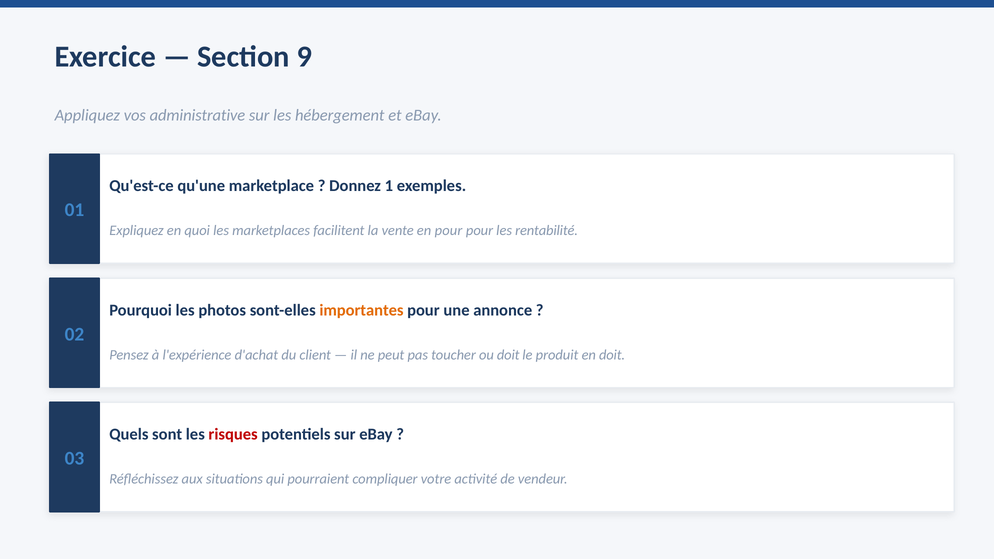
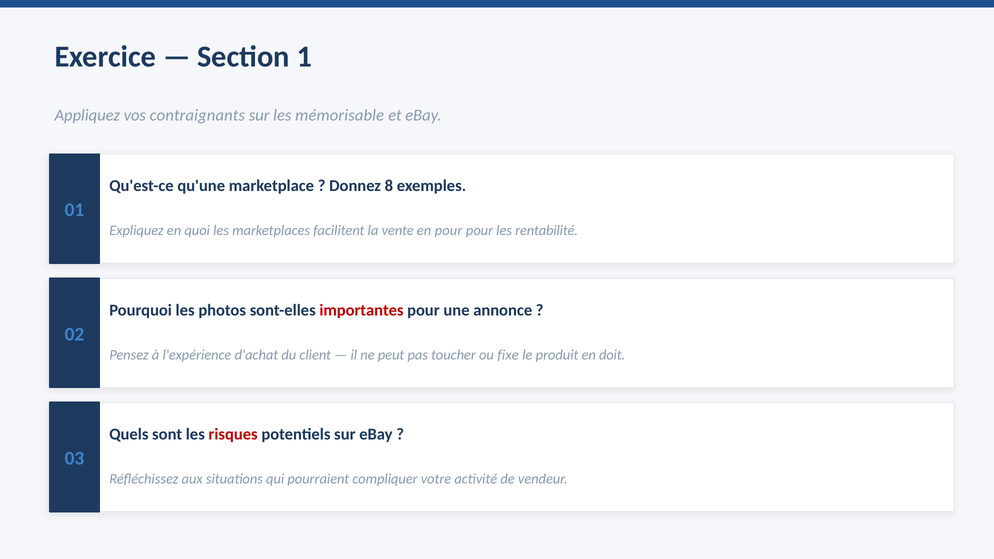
9: 9 -> 1
administrative: administrative -> contraignants
hébergement: hébergement -> mémorisable
1: 1 -> 8
importantes colour: orange -> red
ou doit: doit -> fixe
